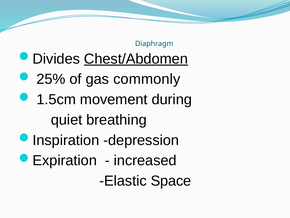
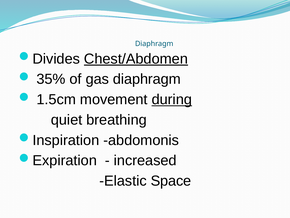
25%: 25% -> 35%
gas commonly: commonly -> diaphragm
during underline: none -> present
depression: depression -> abdomonis
